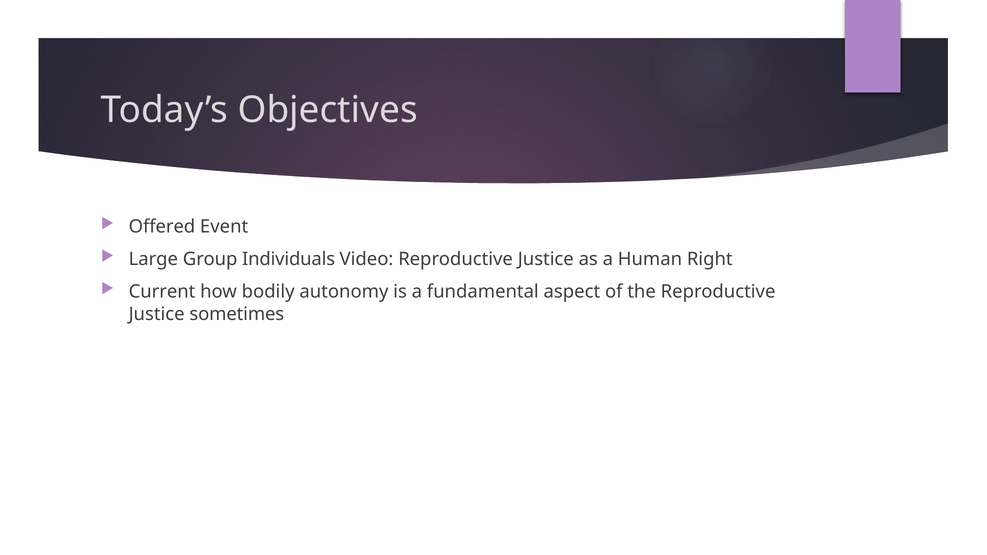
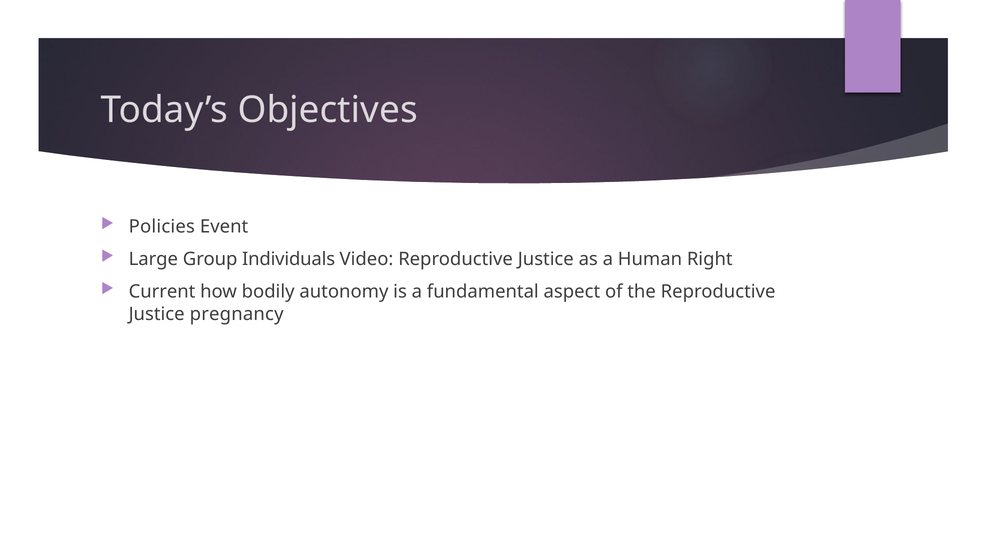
Offered: Offered -> Policies
sometimes: sometimes -> pregnancy
